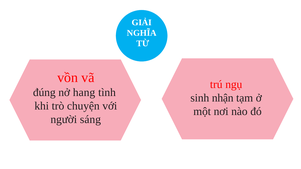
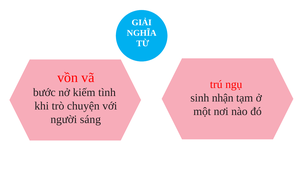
đúng: đúng -> bước
hang: hang -> kiếm
